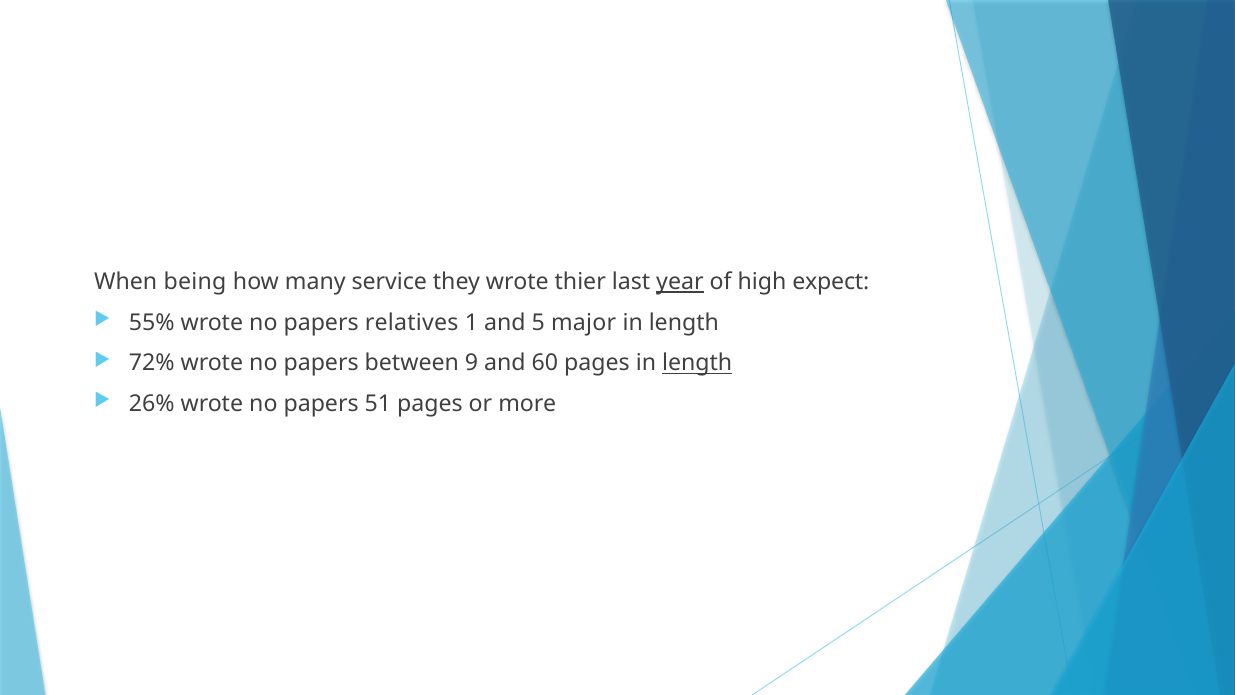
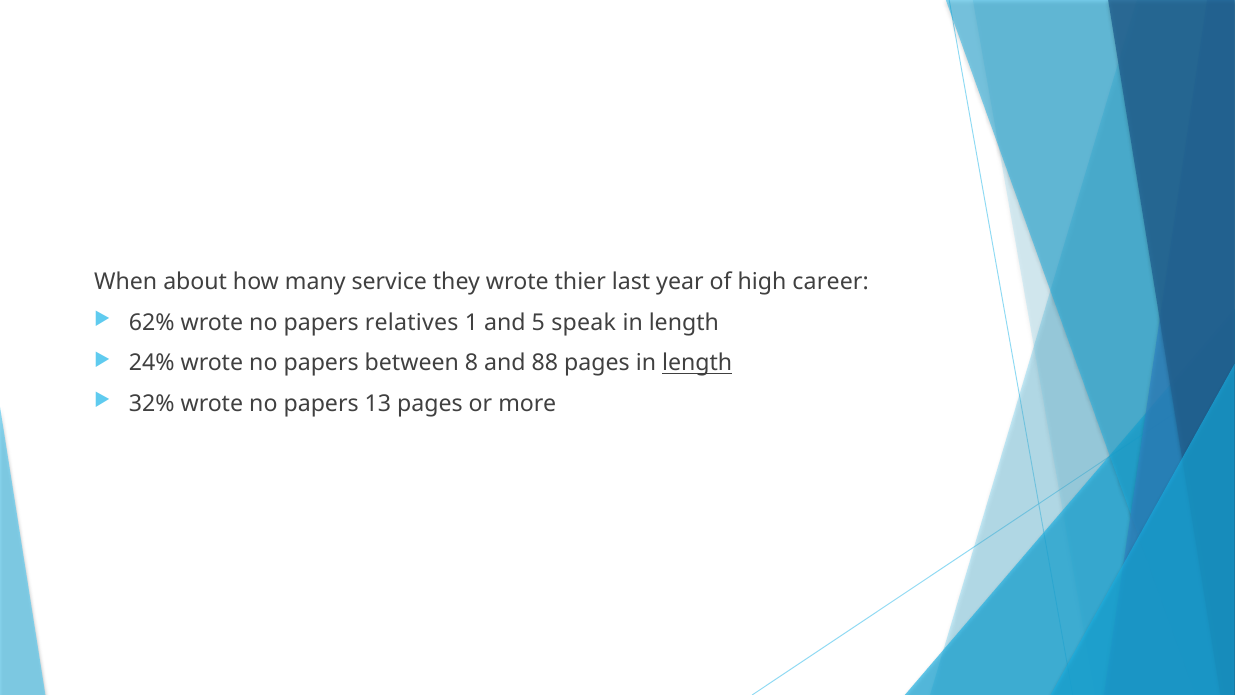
being: being -> about
year underline: present -> none
expect: expect -> career
55%: 55% -> 62%
major: major -> speak
72%: 72% -> 24%
9: 9 -> 8
60: 60 -> 88
26%: 26% -> 32%
51: 51 -> 13
